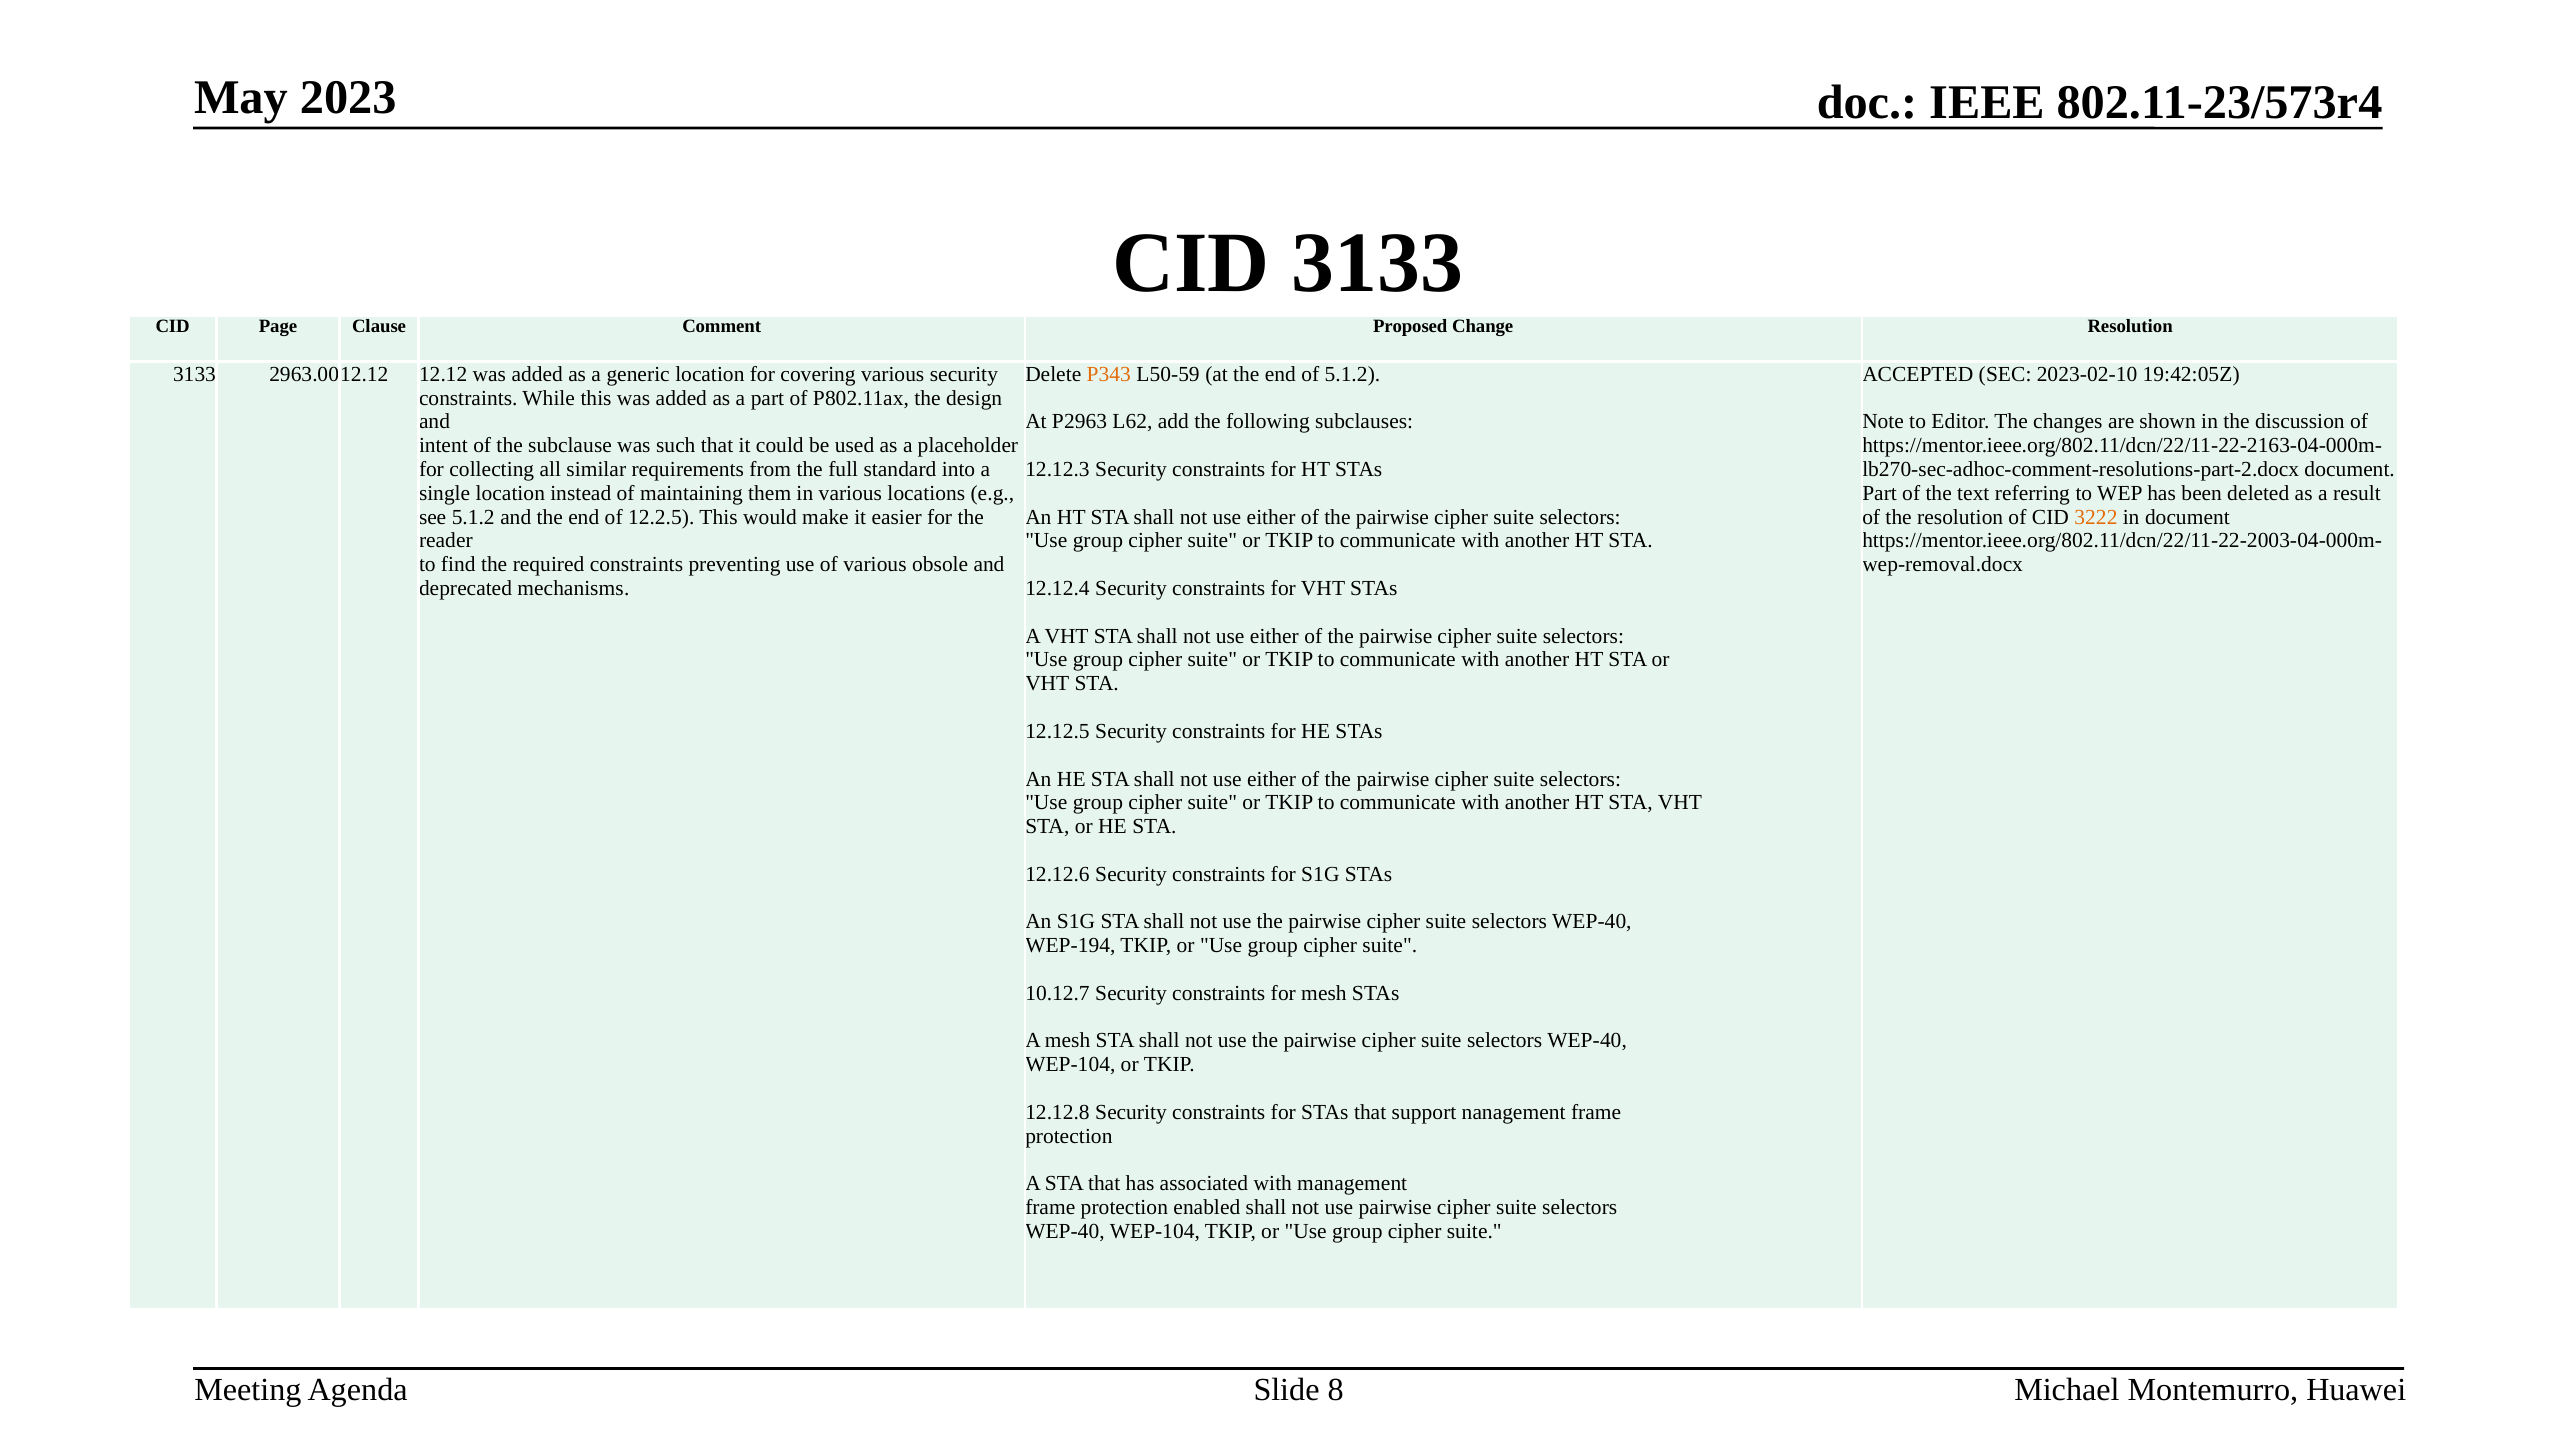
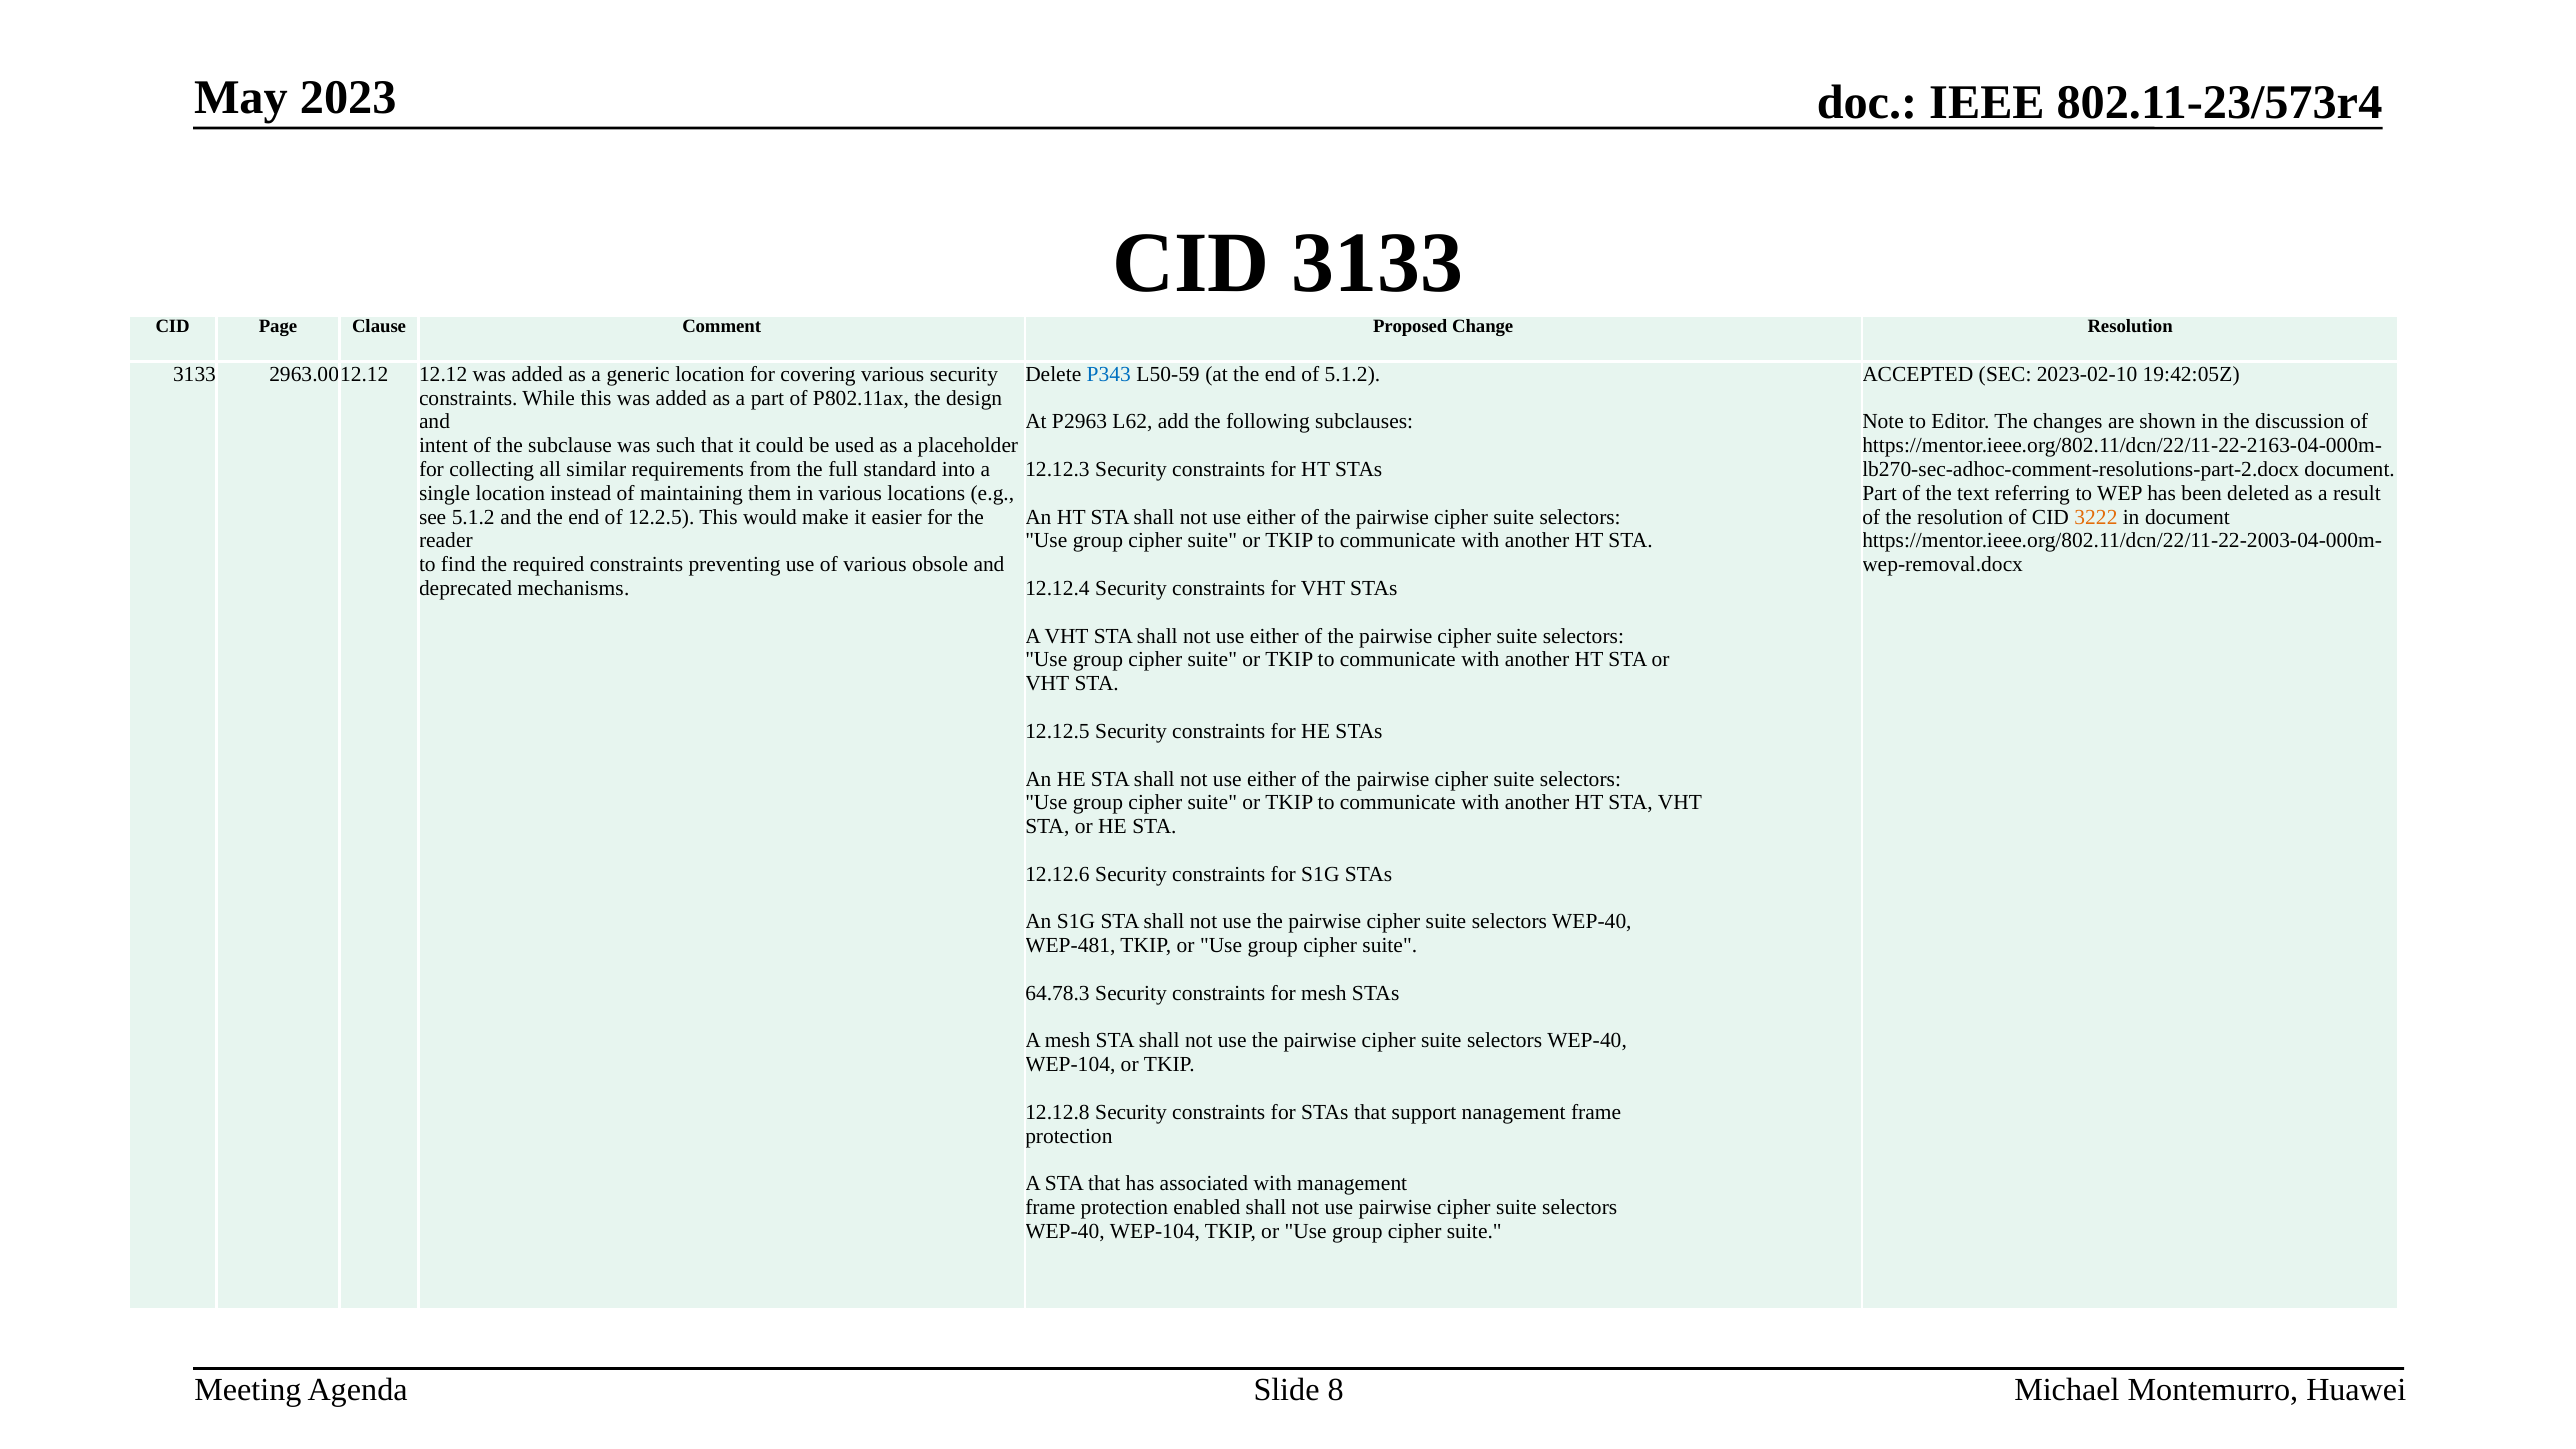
P343 colour: orange -> blue
WEP-194: WEP-194 -> WEP-481
10.12.7: 10.12.7 -> 64.78.3
